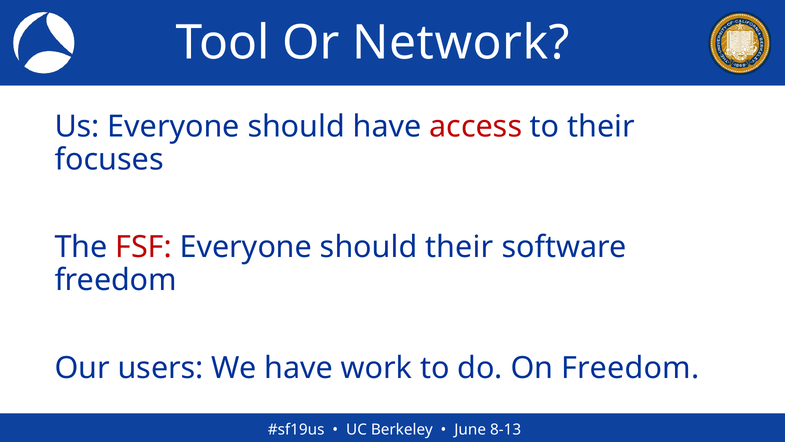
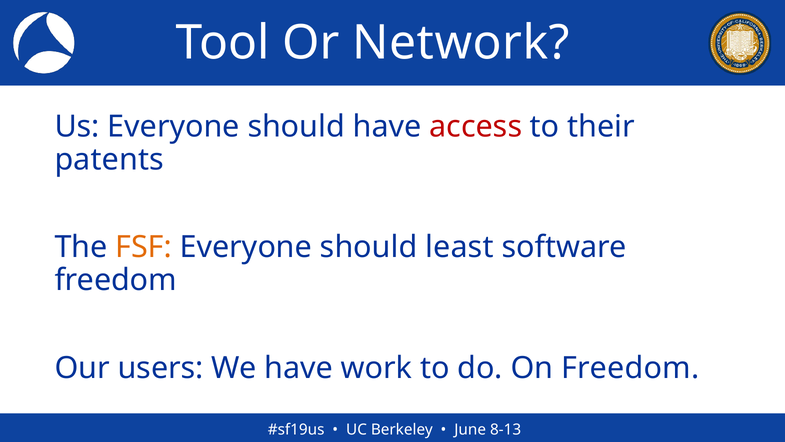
focuses: focuses -> patents
FSF colour: red -> orange
should their: their -> least
